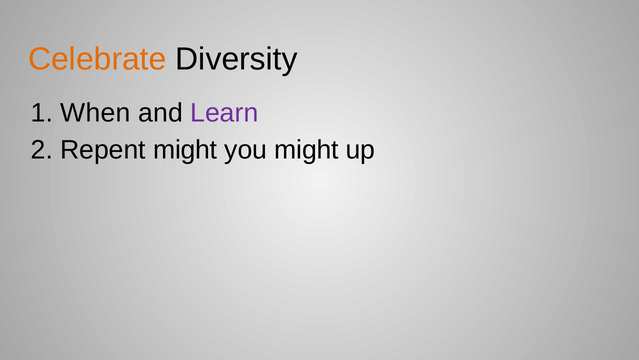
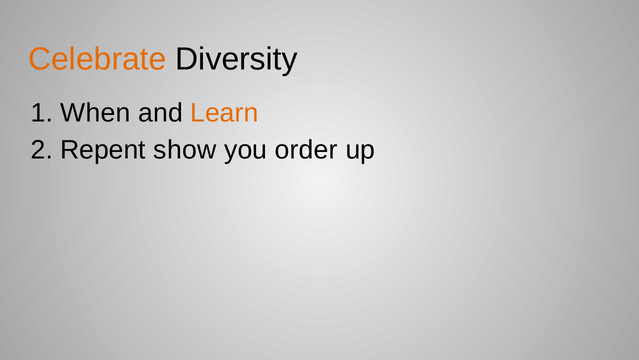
Learn colour: purple -> orange
Repent might: might -> show
you might: might -> order
